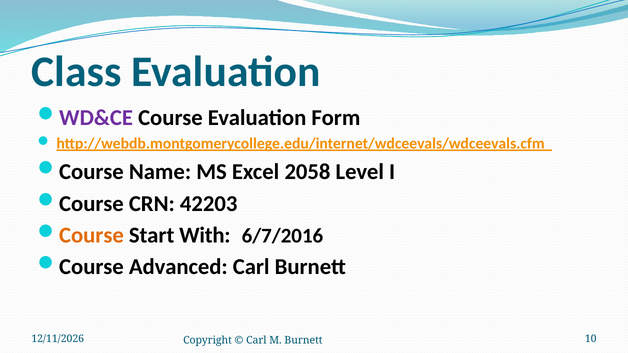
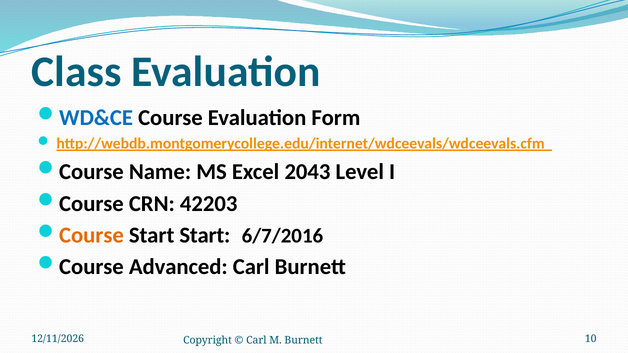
WD&CE colour: purple -> blue
2058: 2058 -> 2043
Start With: With -> Start
